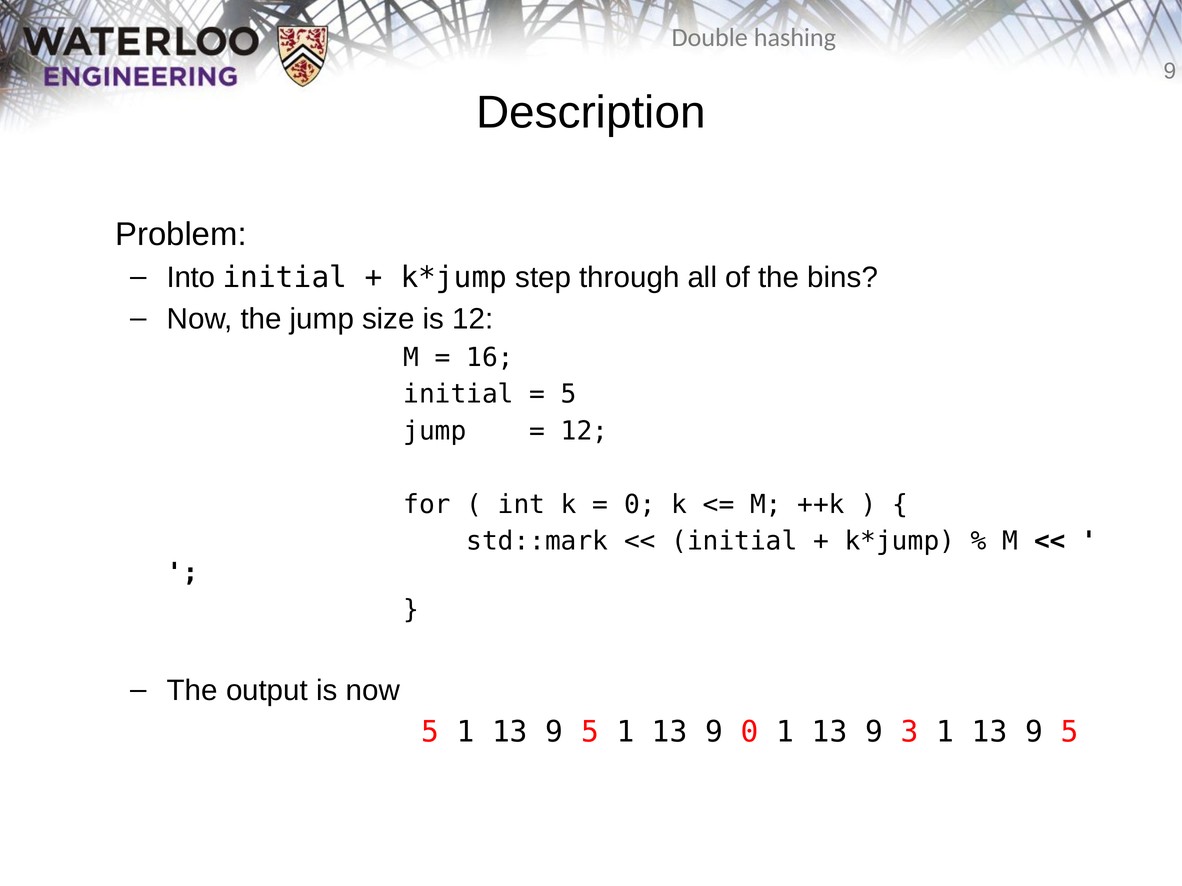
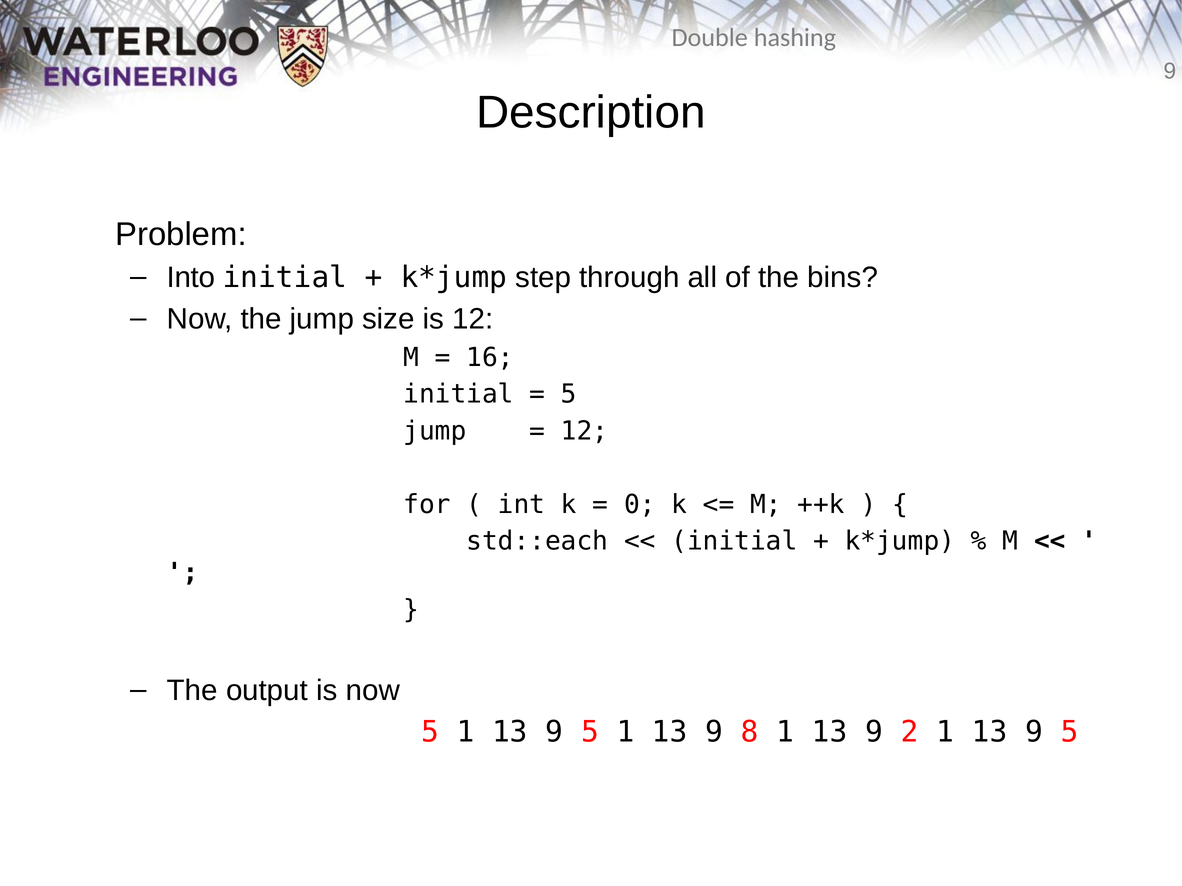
std::mark: std::mark -> std::each
9 0: 0 -> 8
3: 3 -> 2
